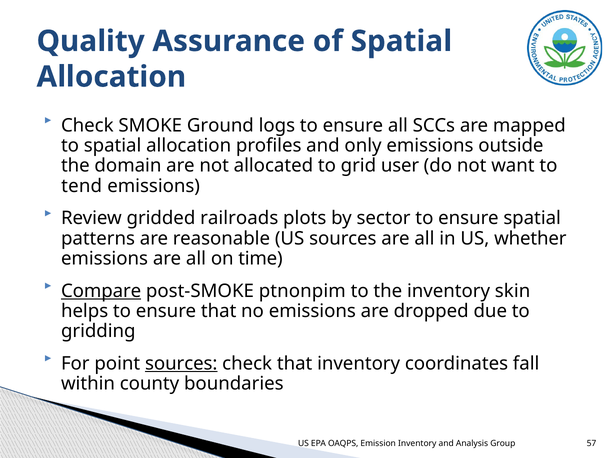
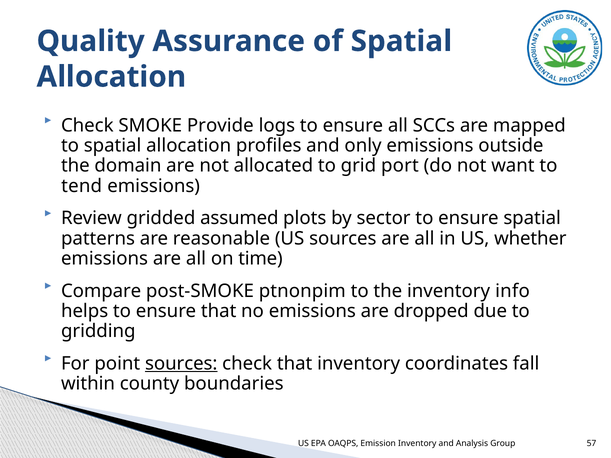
Ground: Ground -> Provide
user: user -> port
railroads: railroads -> assumed
Compare underline: present -> none
skin: skin -> info
